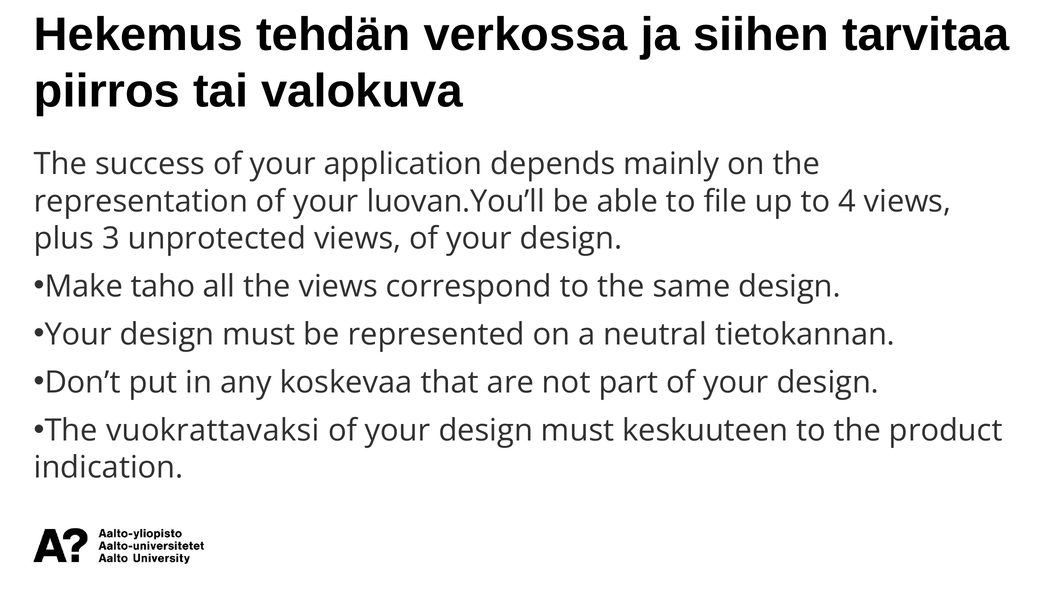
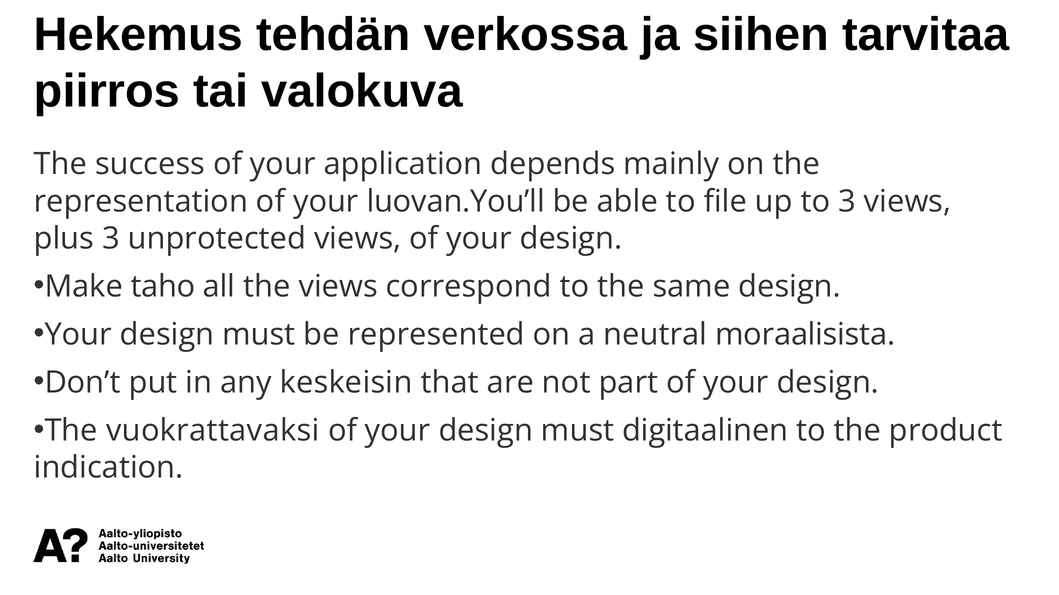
to 4: 4 -> 3
tietokannan: tietokannan -> moraalisista
koskevaa: koskevaa -> keskeisin
keskuuteen: keskuuteen -> digitaalinen
